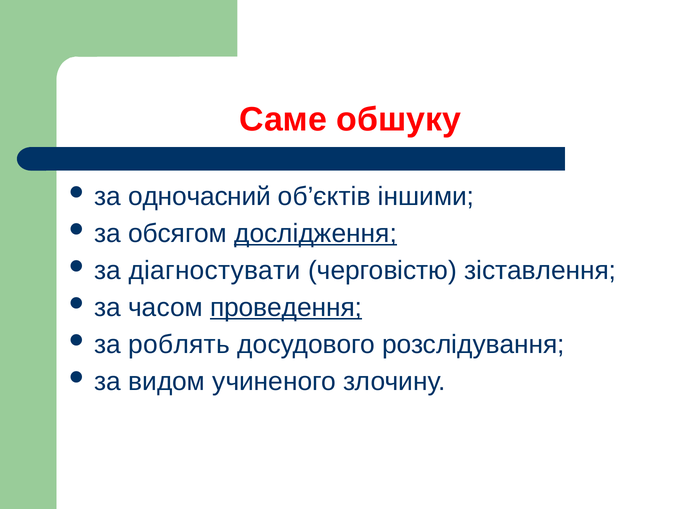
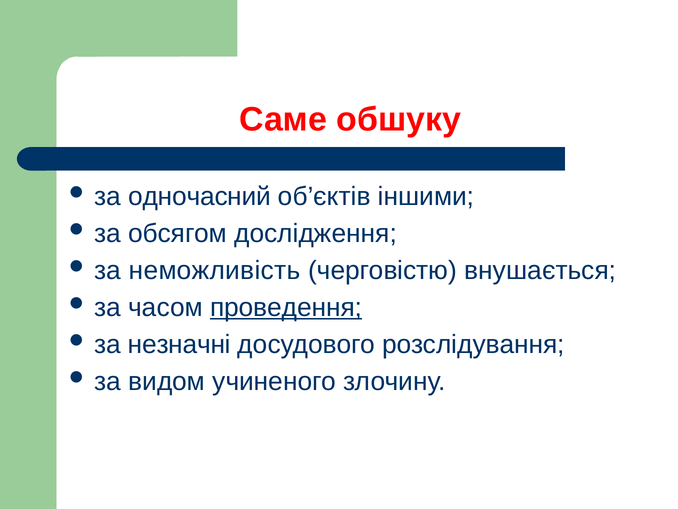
дослідження underline: present -> none
діагностувати: діагностувати -> неможливість
зіставлення: зіставлення -> внушається
роблять: роблять -> незначні
